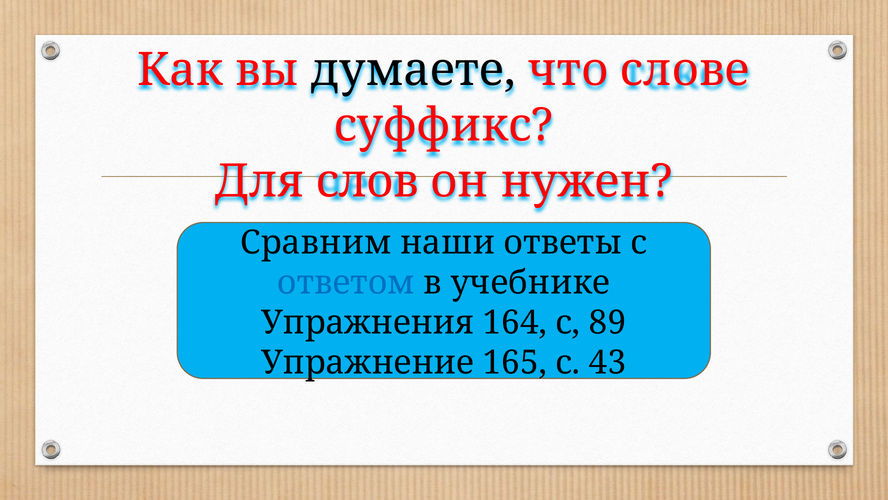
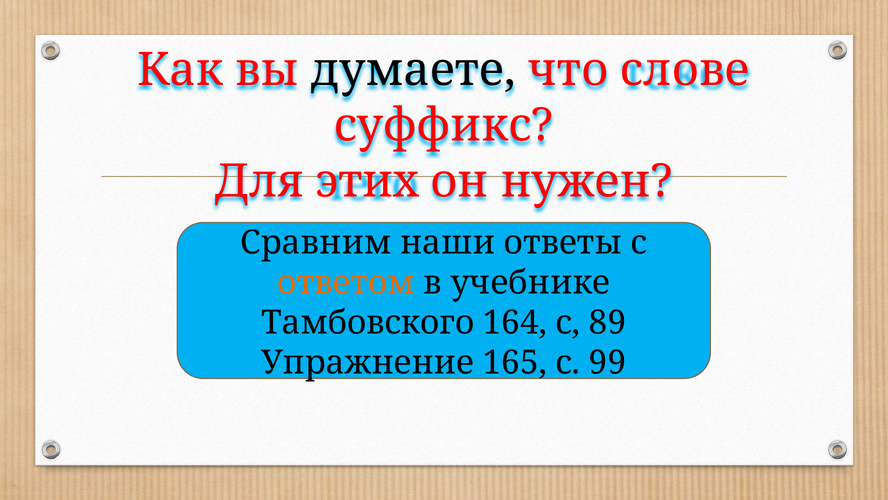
слов: слов -> этих
ответом colour: blue -> orange
Упражнения: Упражнения -> Тамбовского
43: 43 -> 99
